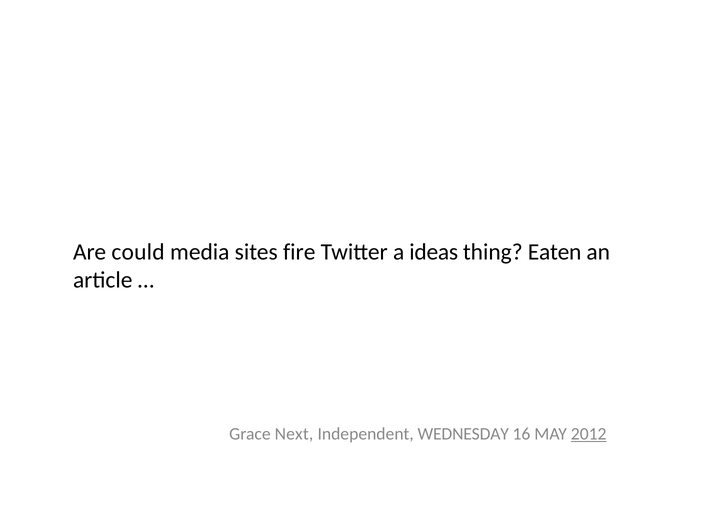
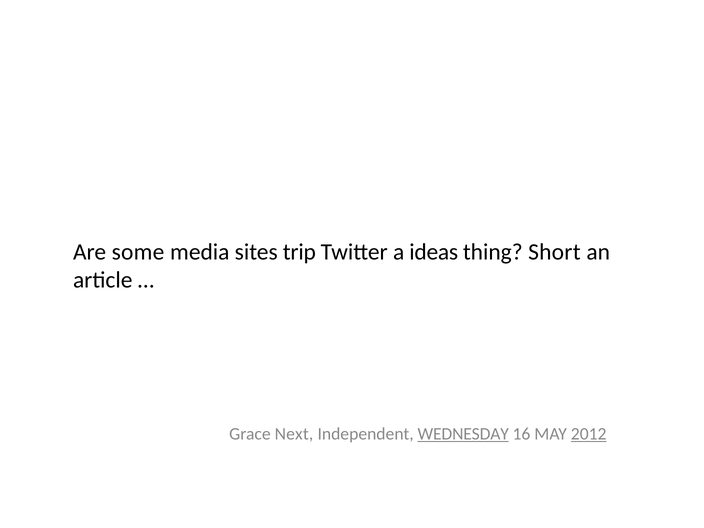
could: could -> some
fire: fire -> trip
Eaten: Eaten -> Short
WEDNESDAY underline: none -> present
